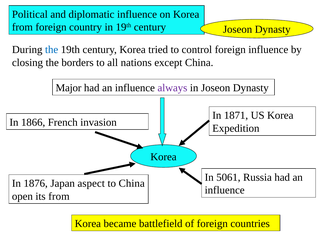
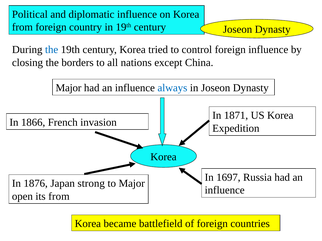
always colour: purple -> blue
5061: 5061 -> 1697
aspect: aspect -> strong
to China: China -> Major
